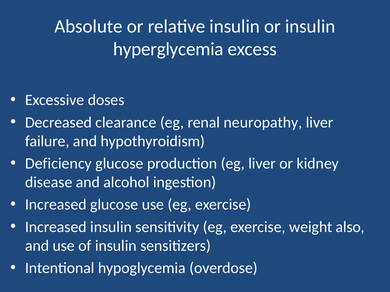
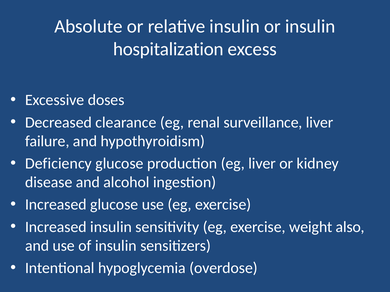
hyperglycemia: hyperglycemia -> hospitalization
neuropathy: neuropathy -> surveillance
